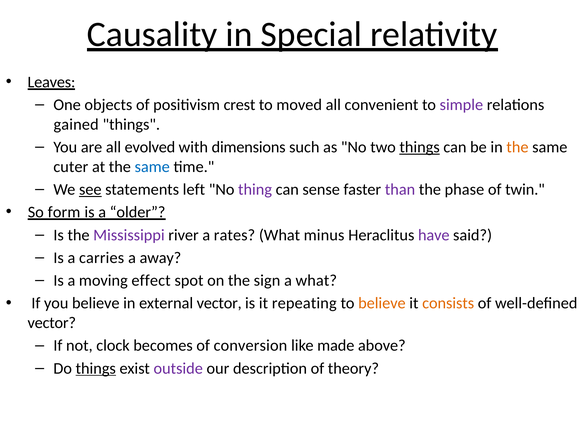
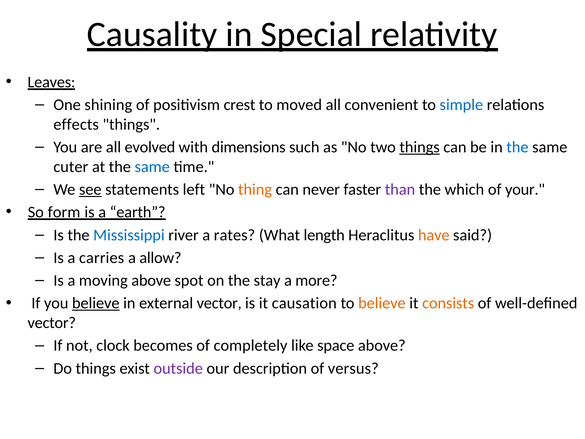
objects: objects -> shining
simple colour: purple -> blue
gained: gained -> effects
the at (517, 147) colour: orange -> blue
thing colour: purple -> orange
sense: sense -> never
phase: phase -> which
twin: twin -> your
older: older -> earth
Mississippi colour: purple -> blue
minus: minus -> length
have colour: purple -> orange
away: away -> allow
moving effect: effect -> above
sign: sign -> stay
a what: what -> more
believe at (96, 303) underline: none -> present
repeating: repeating -> causation
conversion: conversion -> completely
made: made -> space
things at (96, 368) underline: present -> none
theory: theory -> versus
